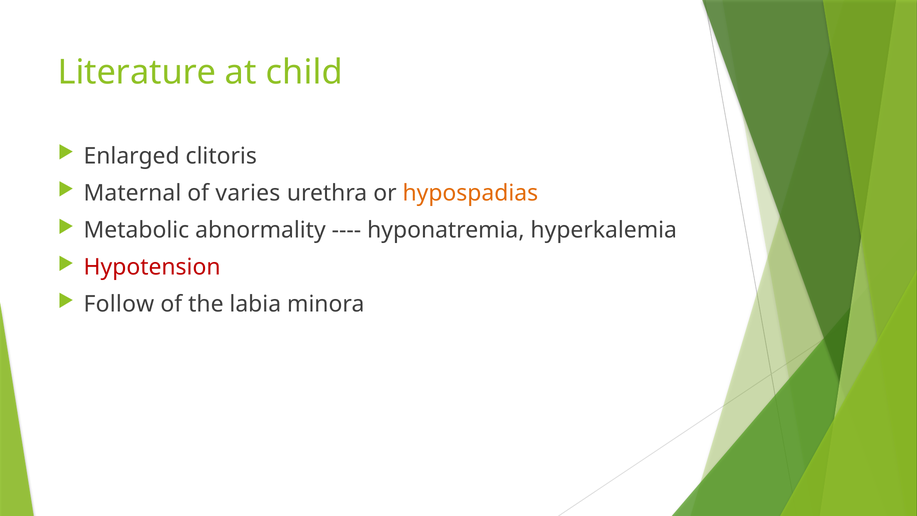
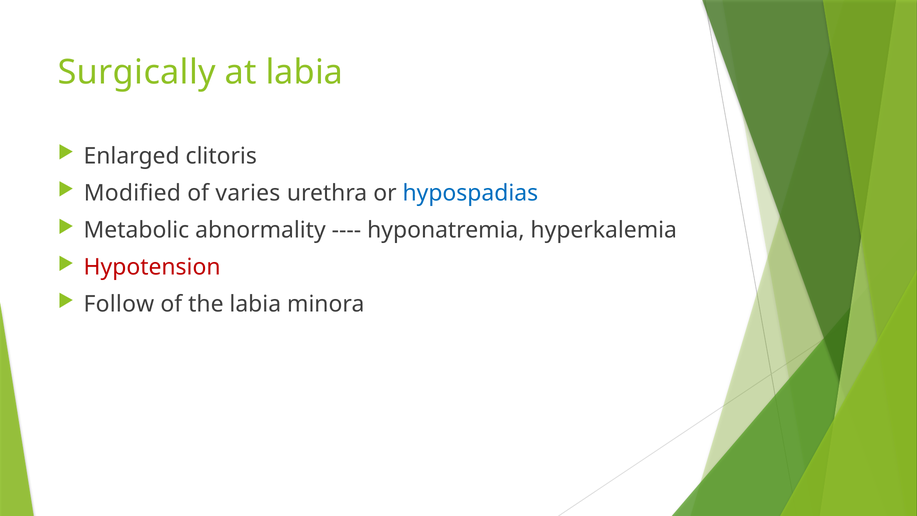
Literature: Literature -> Surgically
at child: child -> labia
Maternal: Maternal -> Modified
hypospadias colour: orange -> blue
